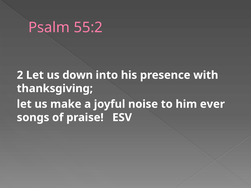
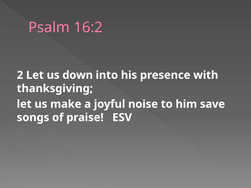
55:2: 55:2 -> 16:2
ever: ever -> save
